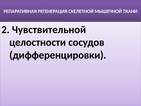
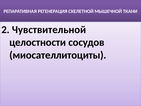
дифференцировки: дифференцировки -> миосателлитоциты
